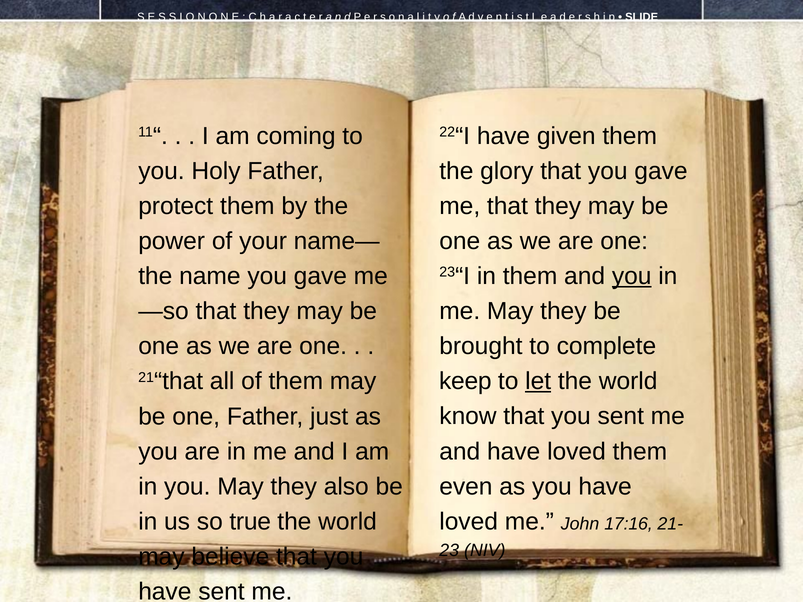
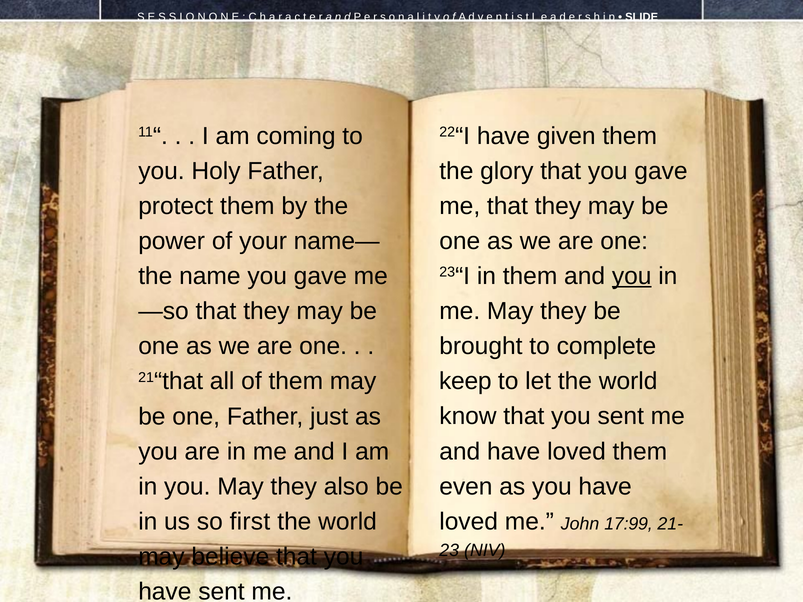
let underline: present -> none
true: true -> first
17:16: 17:16 -> 17:99
